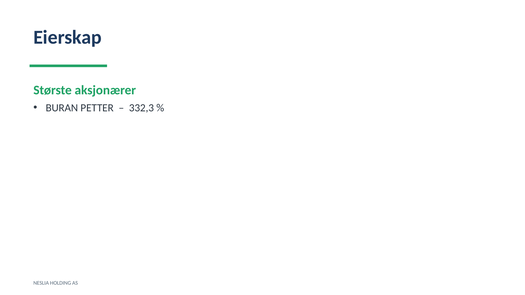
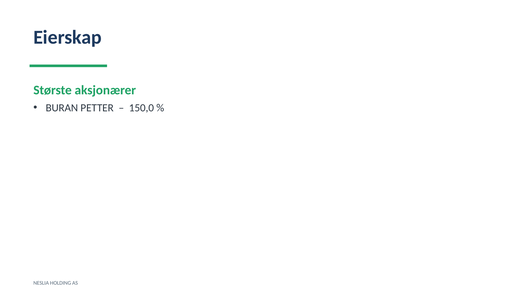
332,3: 332,3 -> 150,0
